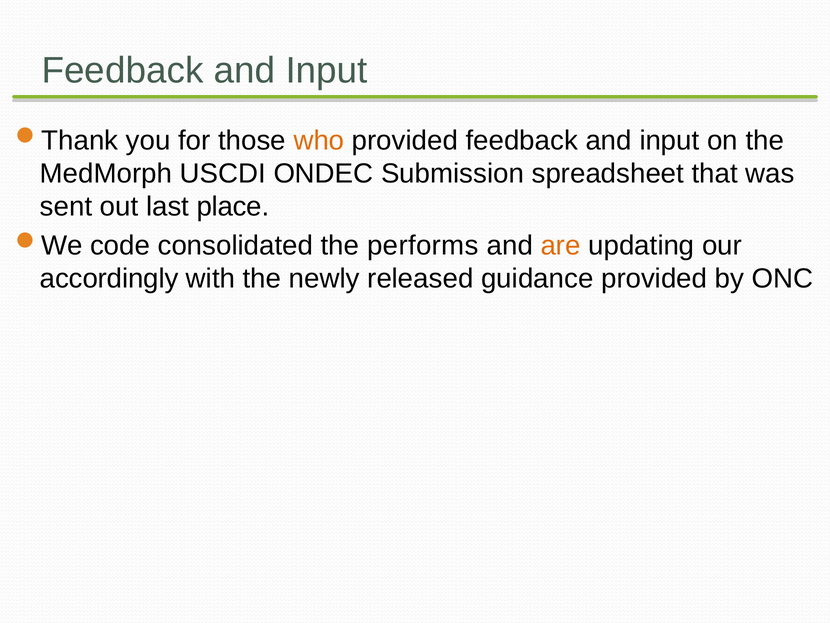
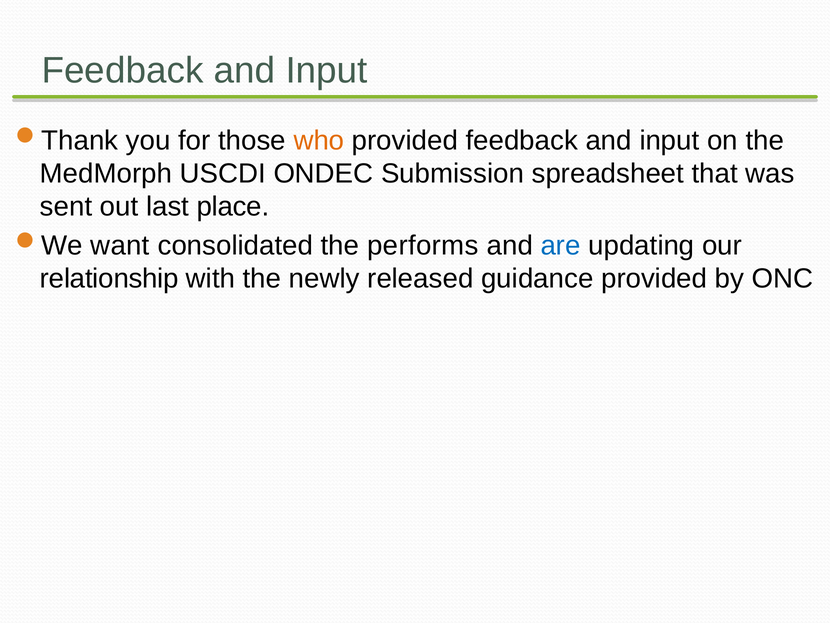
code: code -> want
are colour: orange -> blue
accordingly: accordingly -> relationship
